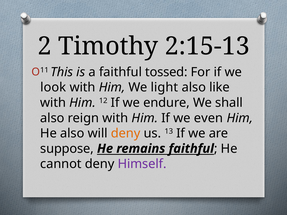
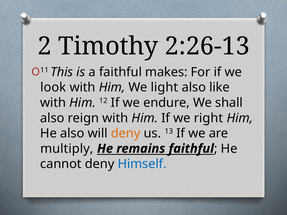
2:15-13: 2:15-13 -> 2:26-13
tossed: tossed -> makes
even: even -> right
suppose: suppose -> multiply
Himself colour: purple -> blue
